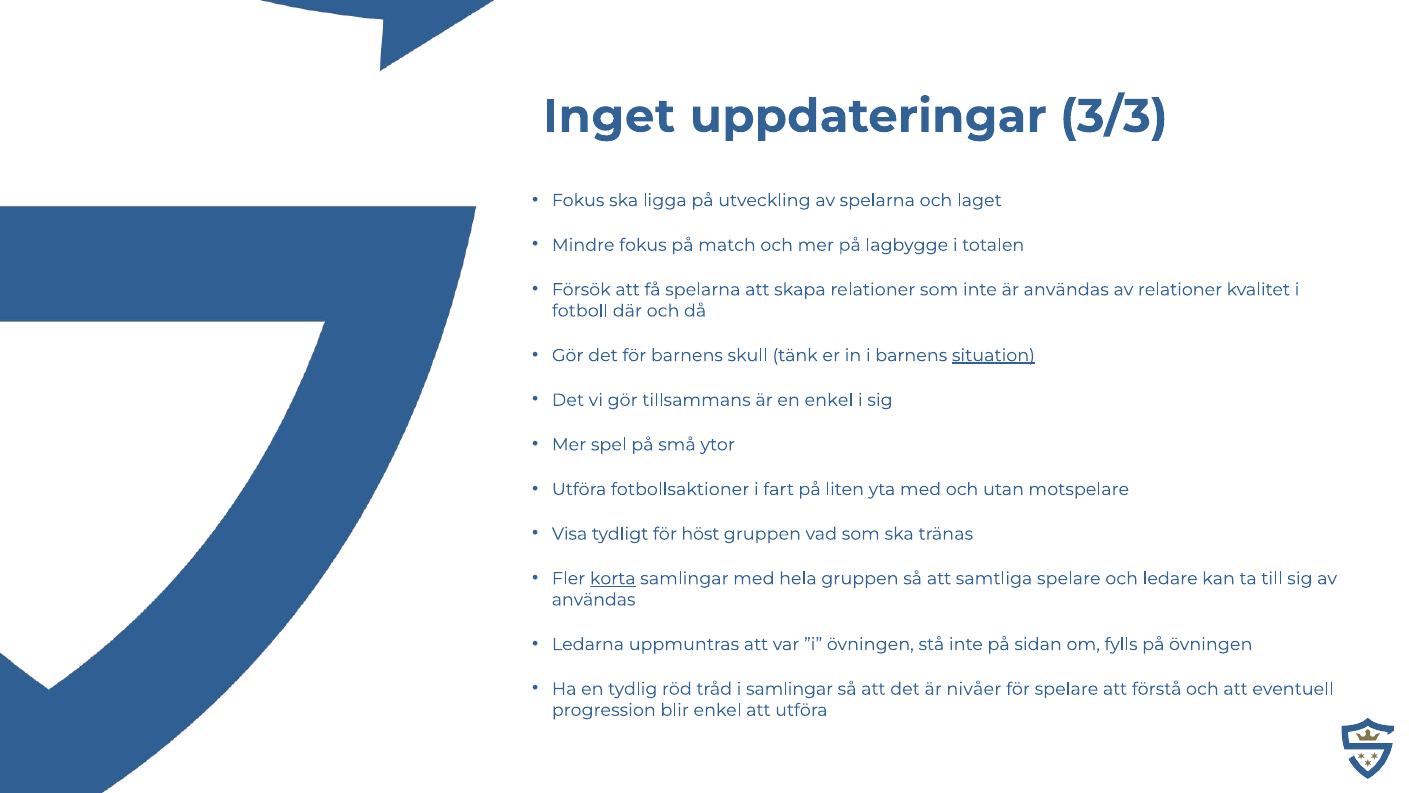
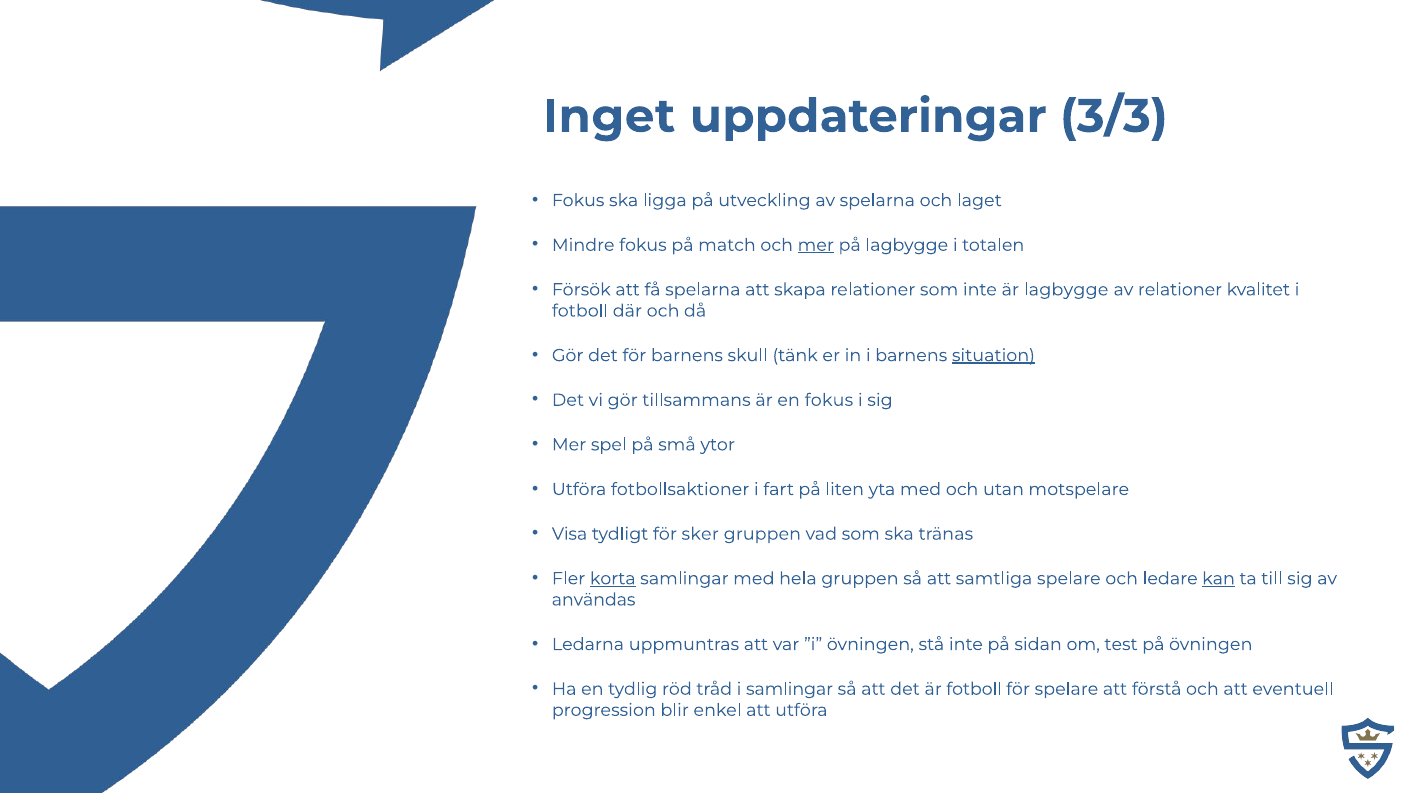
mer at (816, 245) underline: none -> present
är användas: användas -> lagbygge
en enkel: enkel -> fokus
höst: höst -> sker
kan underline: none -> present
fylls: fylls -> test
är nivåer: nivåer -> fotboll
